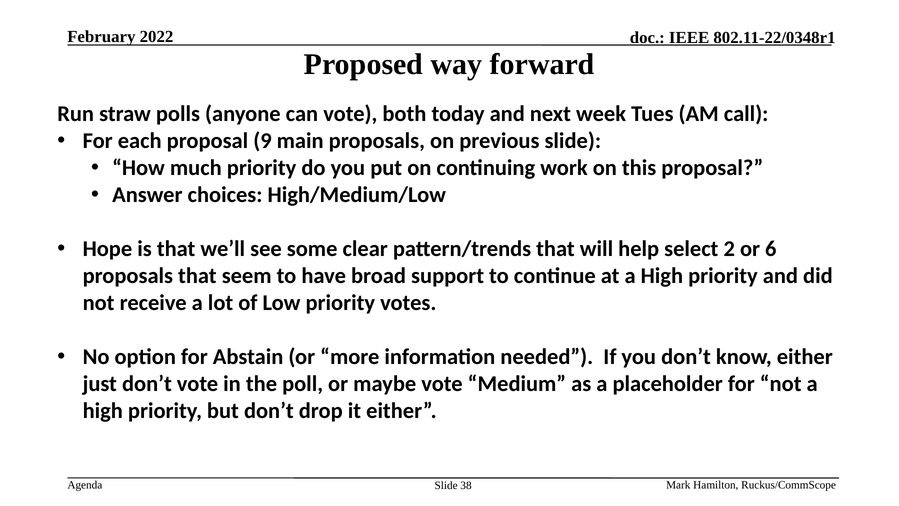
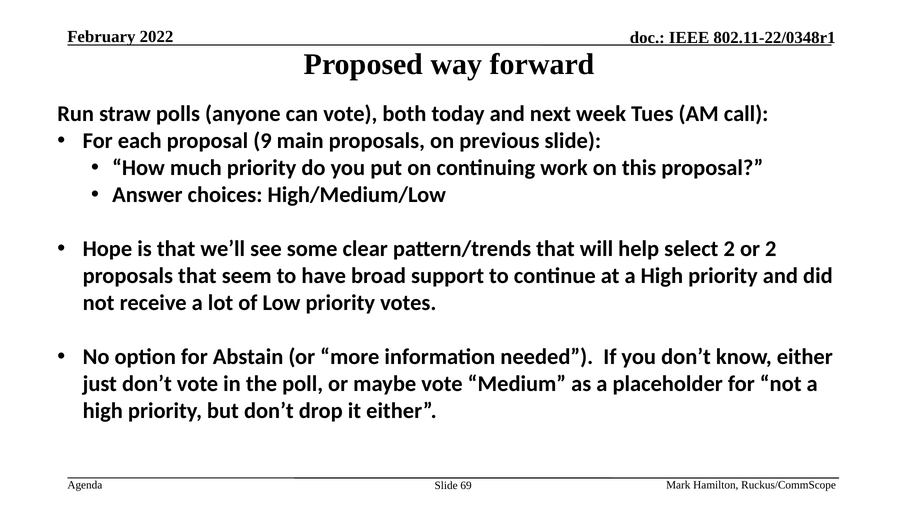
or 6: 6 -> 2
38: 38 -> 69
